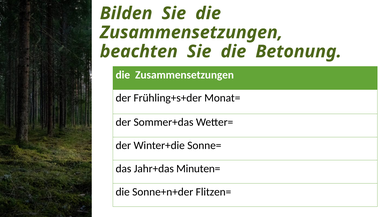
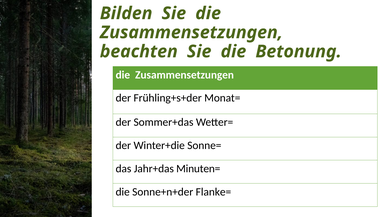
Flitzen=: Flitzen= -> Flanke=
